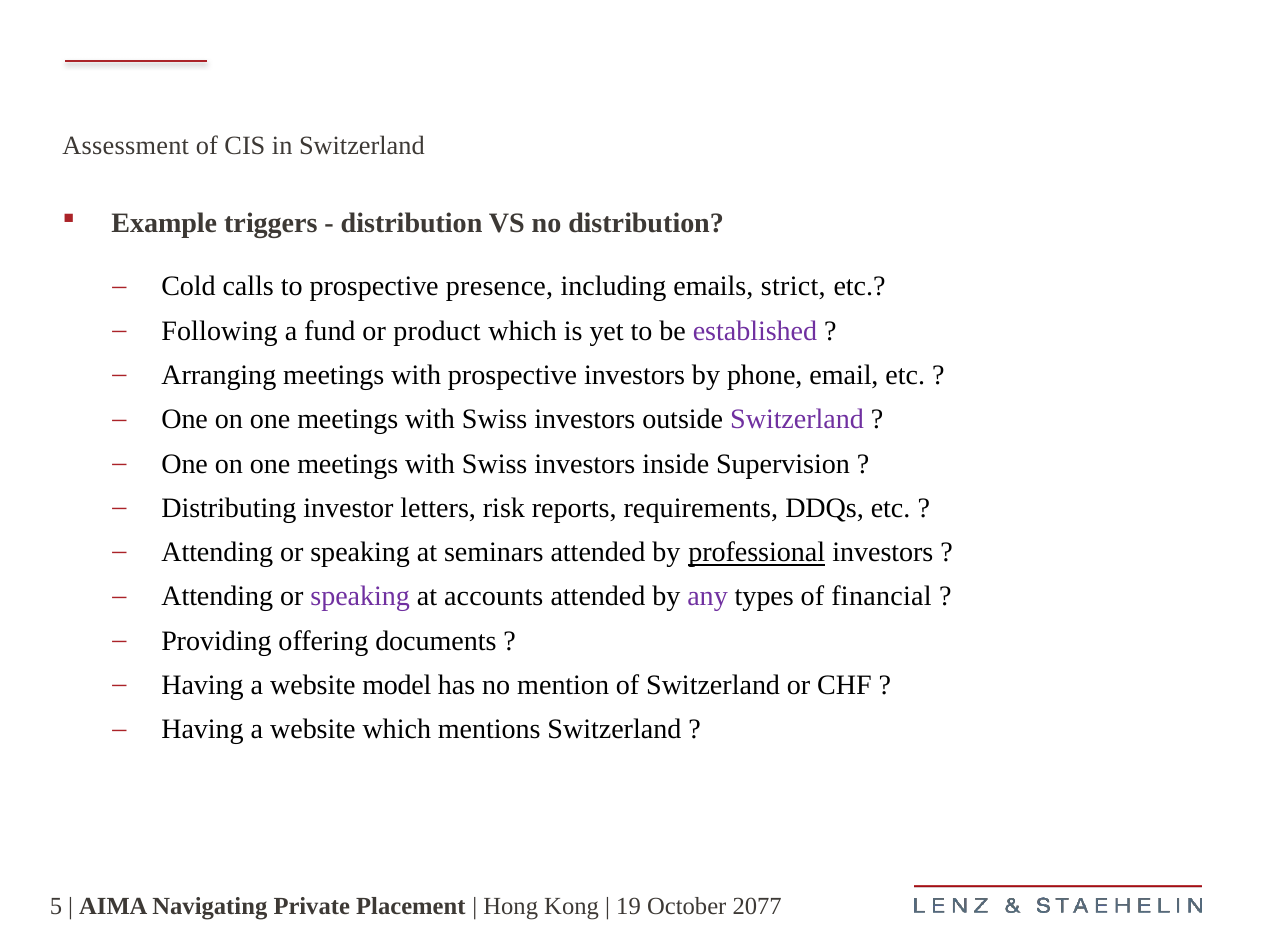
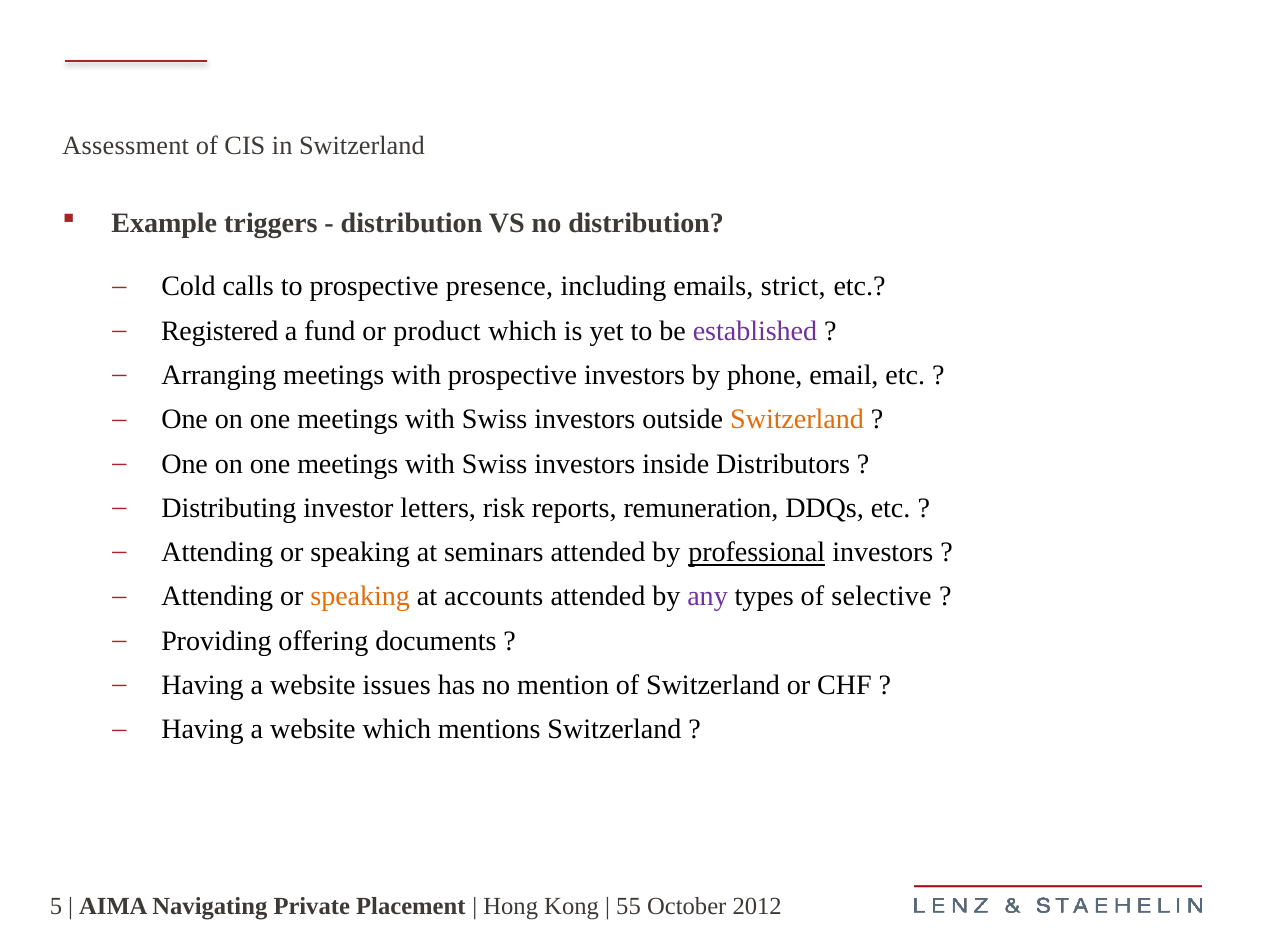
Following: Following -> Registered
Switzerland at (797, 419) colour: purple -> orange
Supervision: Supervision -> Distributors
requirements: requirements -> remuneration
speaking at (360, 597) colour: purple -> orange
financial: financial -> selective
model: model -> issues
19: 19 -> 55
2077: 2077 -> 2012
